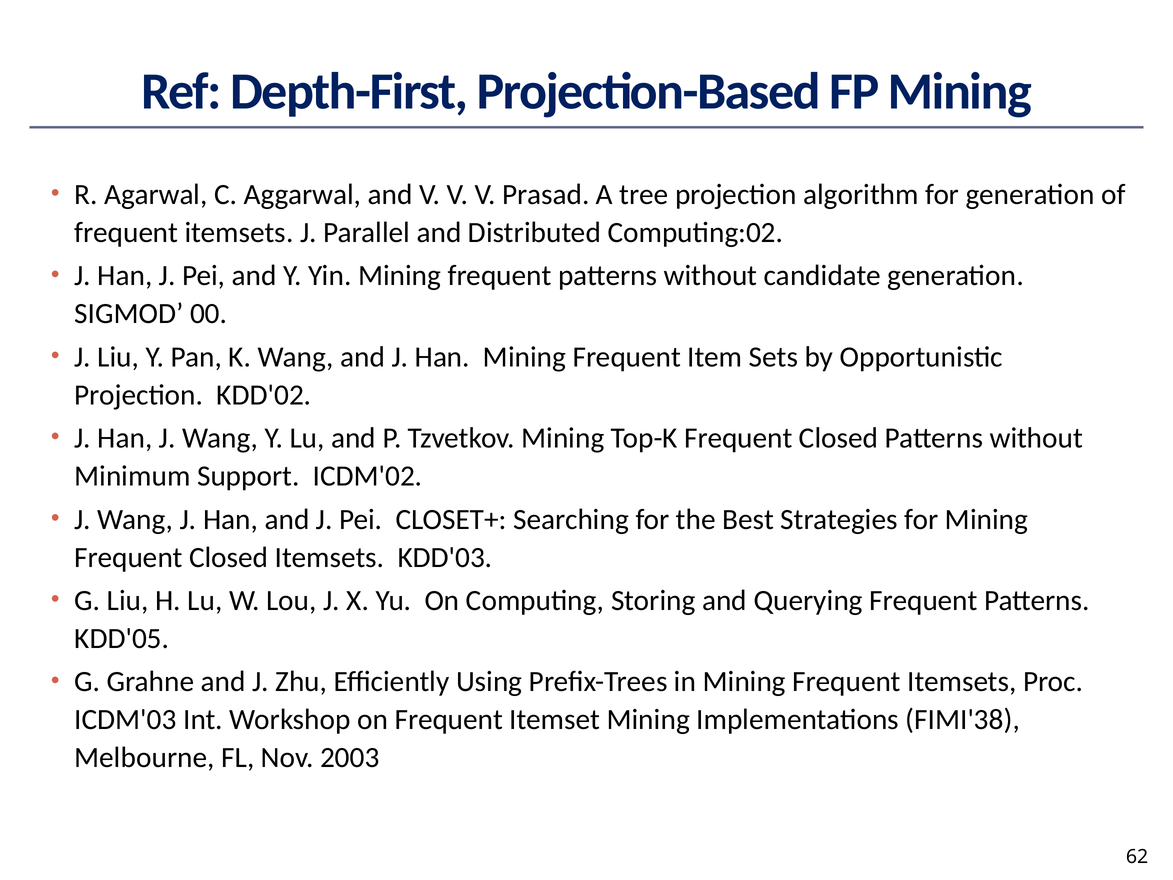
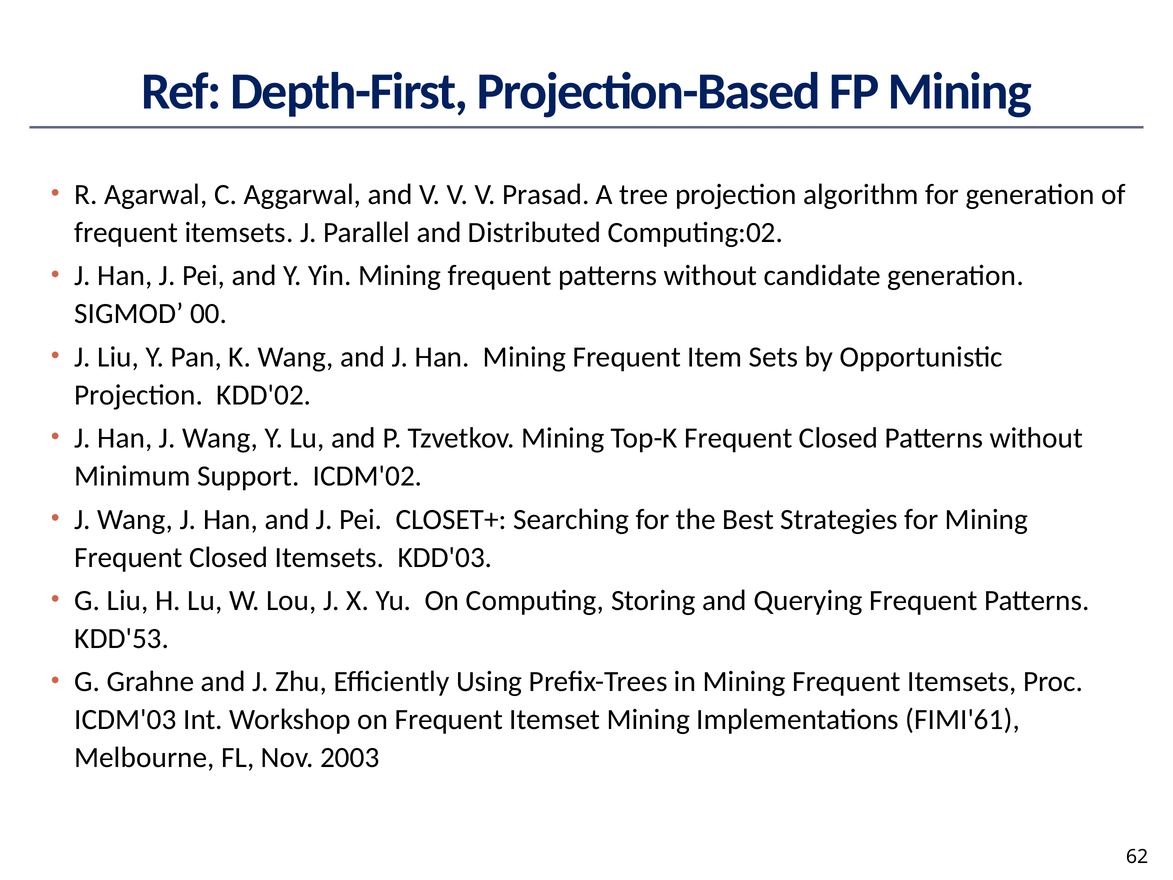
KDD'05: KDD'05 -> KDD'53
FIMI'38: FIMI'38 -> FIMI'61
